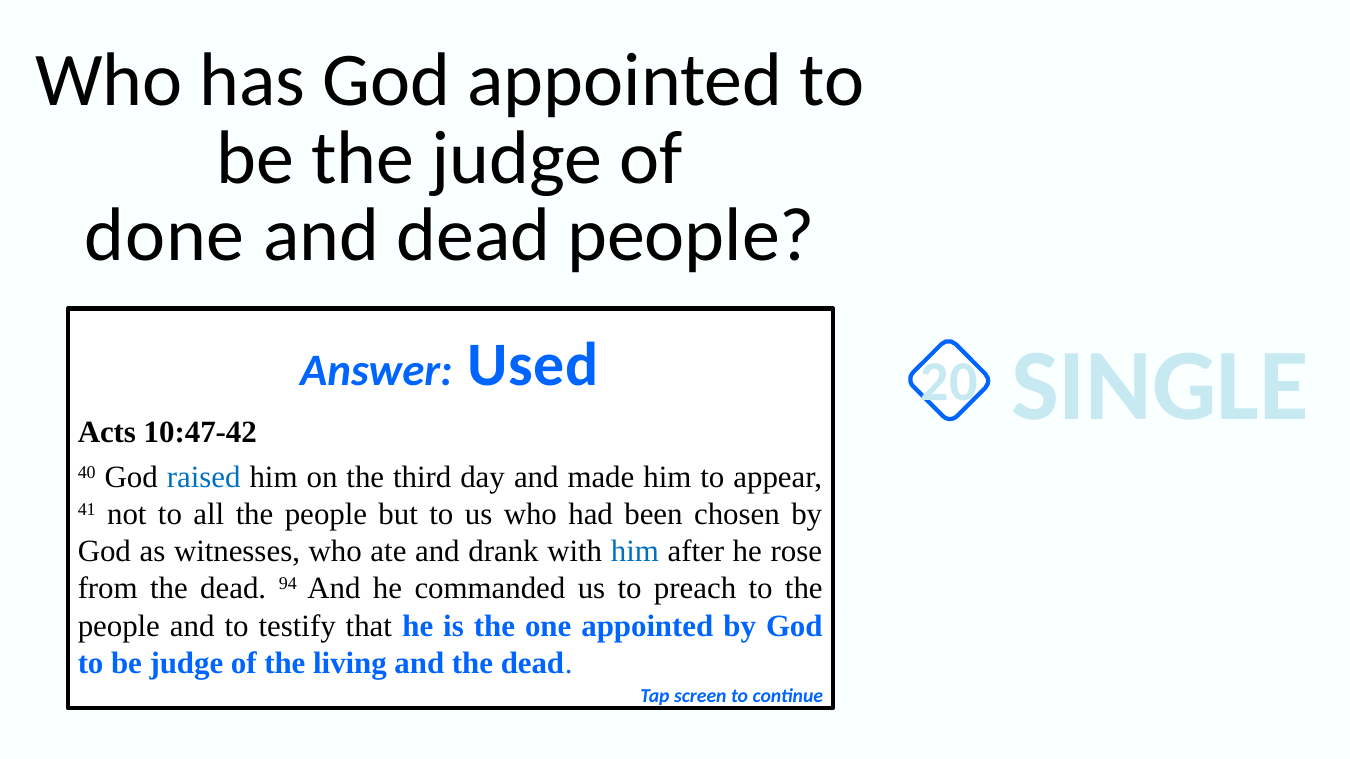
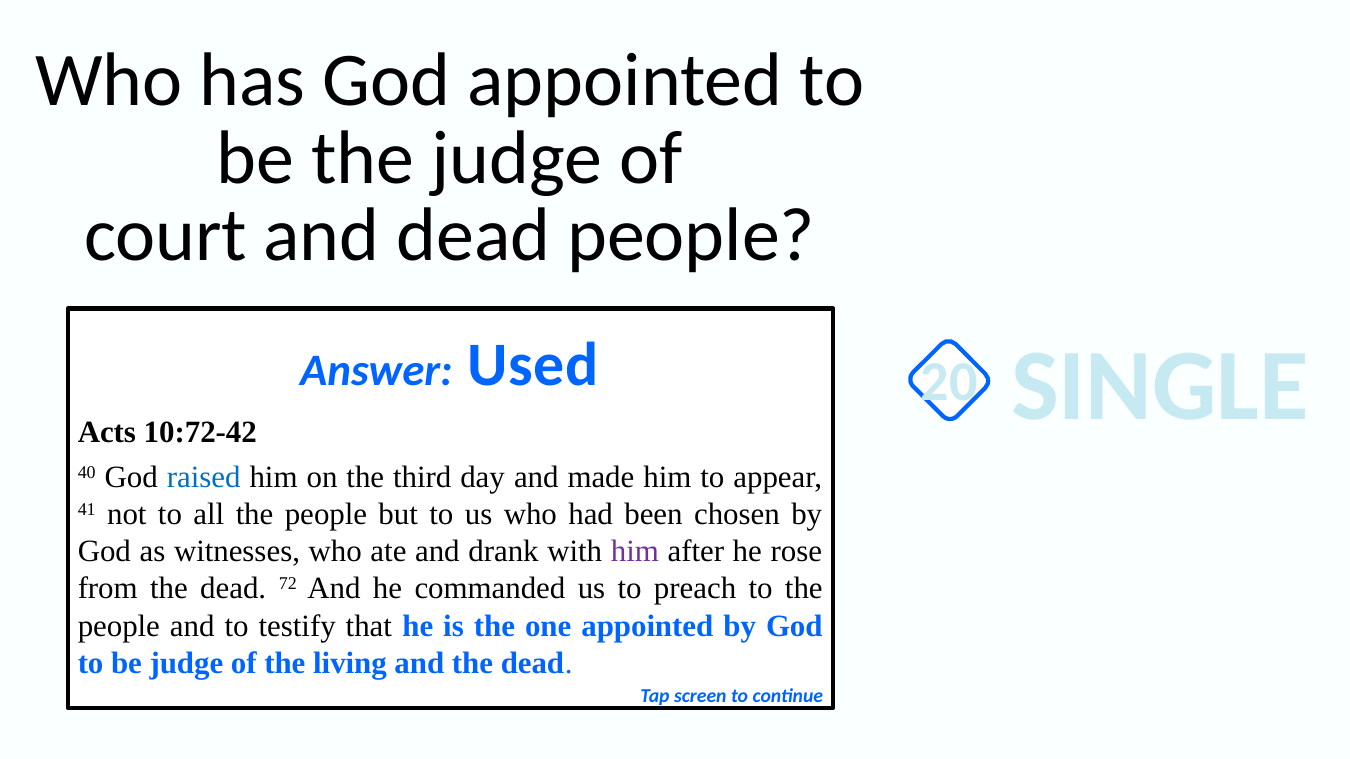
done: done -> court
10:47-42: 10:47-42 -> 10:72-42
him at (635, 552) colour: blue -> purple
94: 94 -> 72
